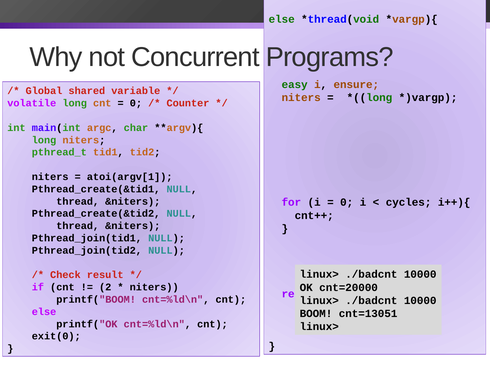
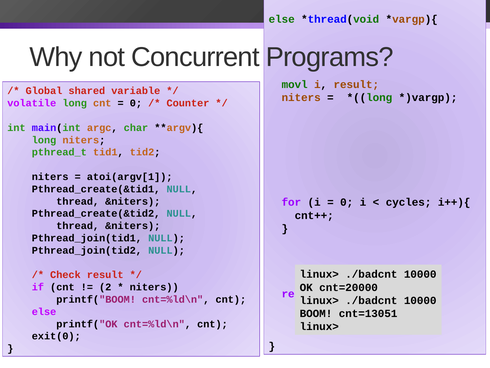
easy: easy -> movl
i ensure: ensure -> result
